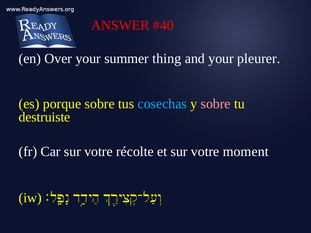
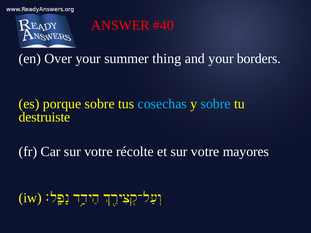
pleurer: pleurer -> borders
sobre at (216, 104) colour: pink -> light blue
moment: moment -> mayores
